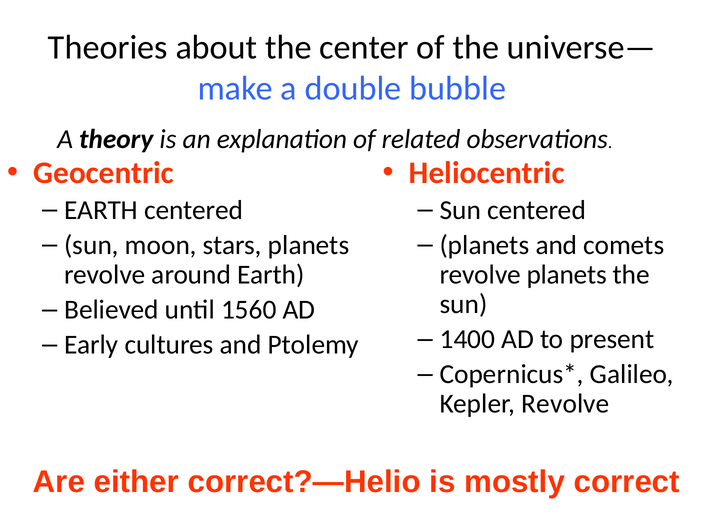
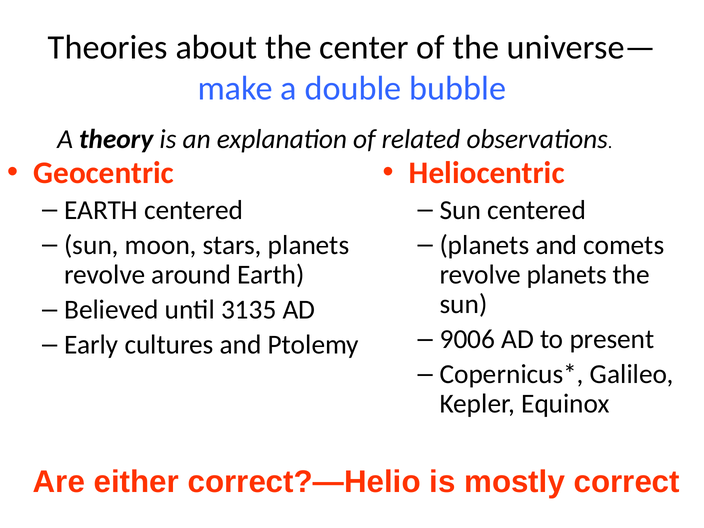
1560: 1560 -> 3135
1400: 1400 -> 9006
Kepler Revolve: Revolve -> Equinox
